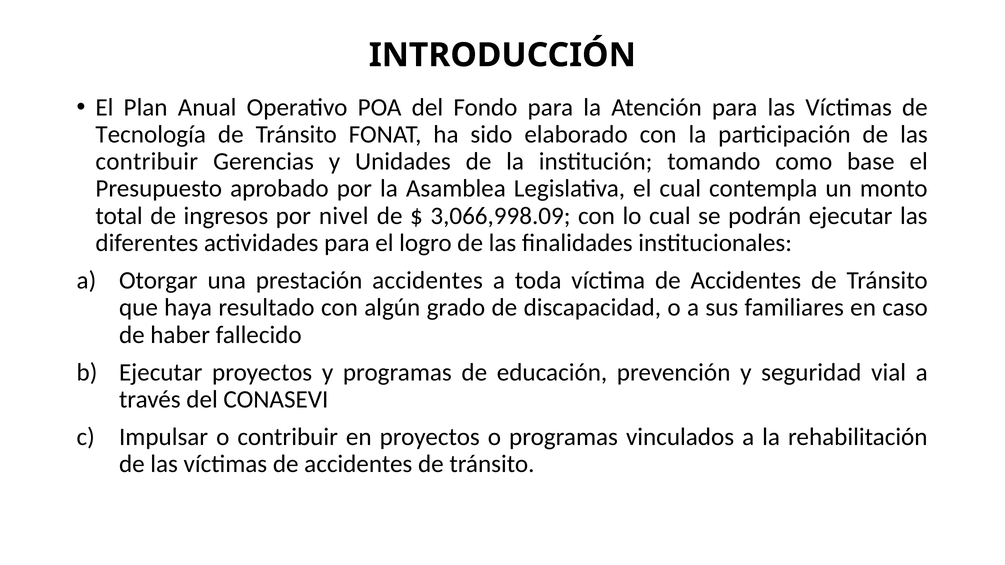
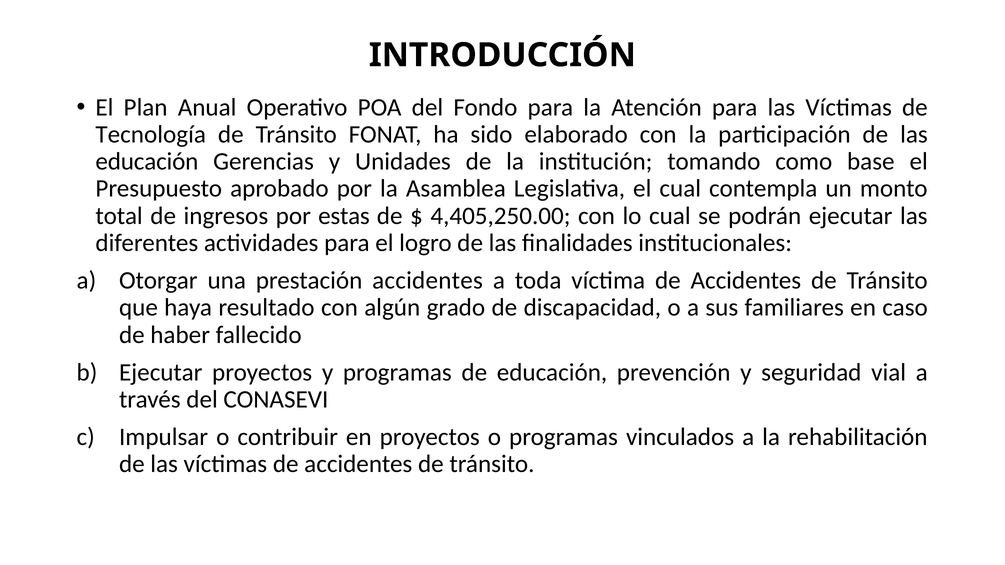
contribuir at (147, 162): contribuir -> educación
nivel: nivel -> estas
3,066,998.09: 3,066,998.09 -> 4,405,250.00
